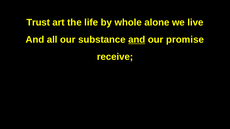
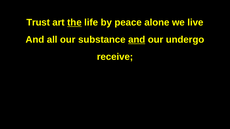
the underline: none -> present
whole: whole -> peace
promise: promise -> undergo
